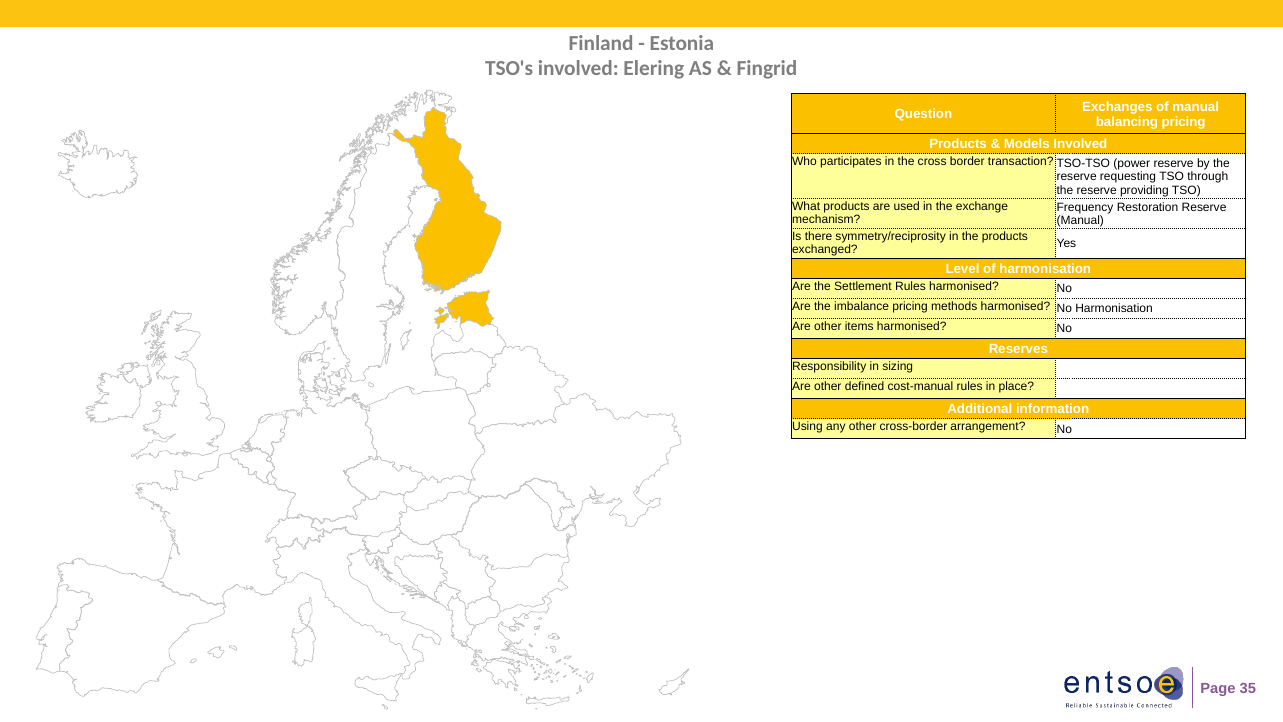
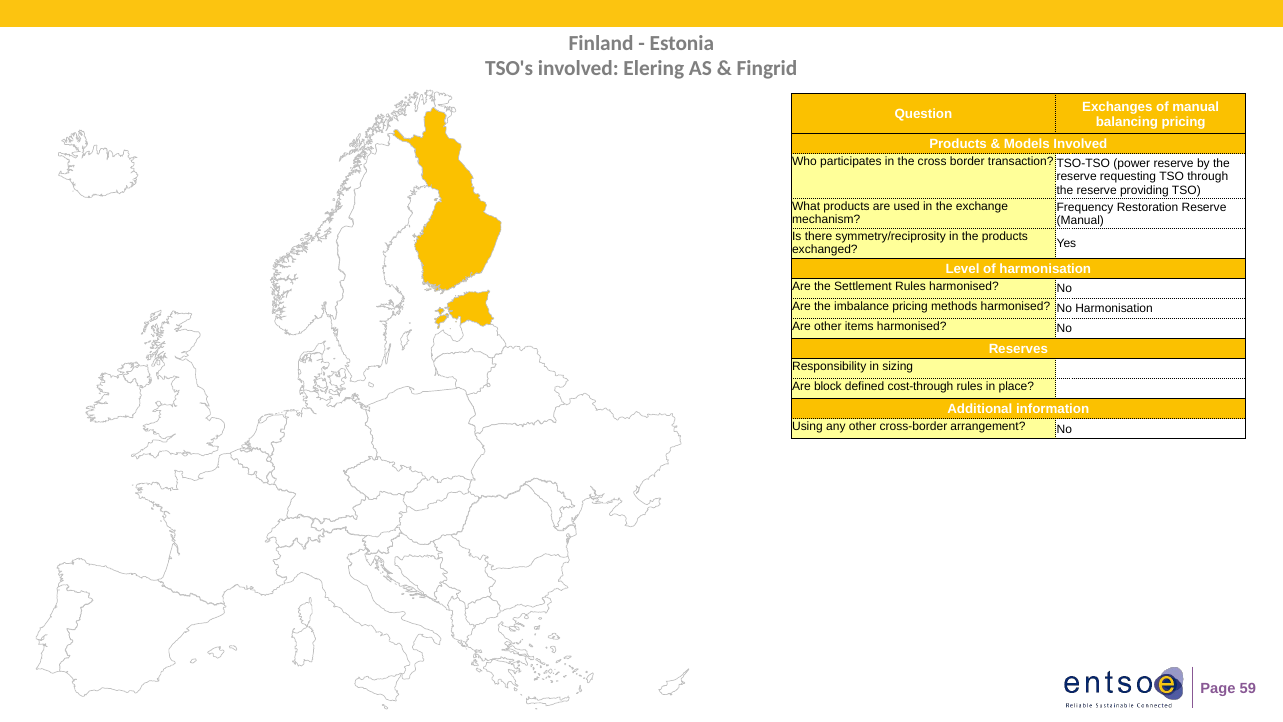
other at (828, 386): other -> block
cost-manual: cost-manual -> cost-through
35: 35 -> 59
